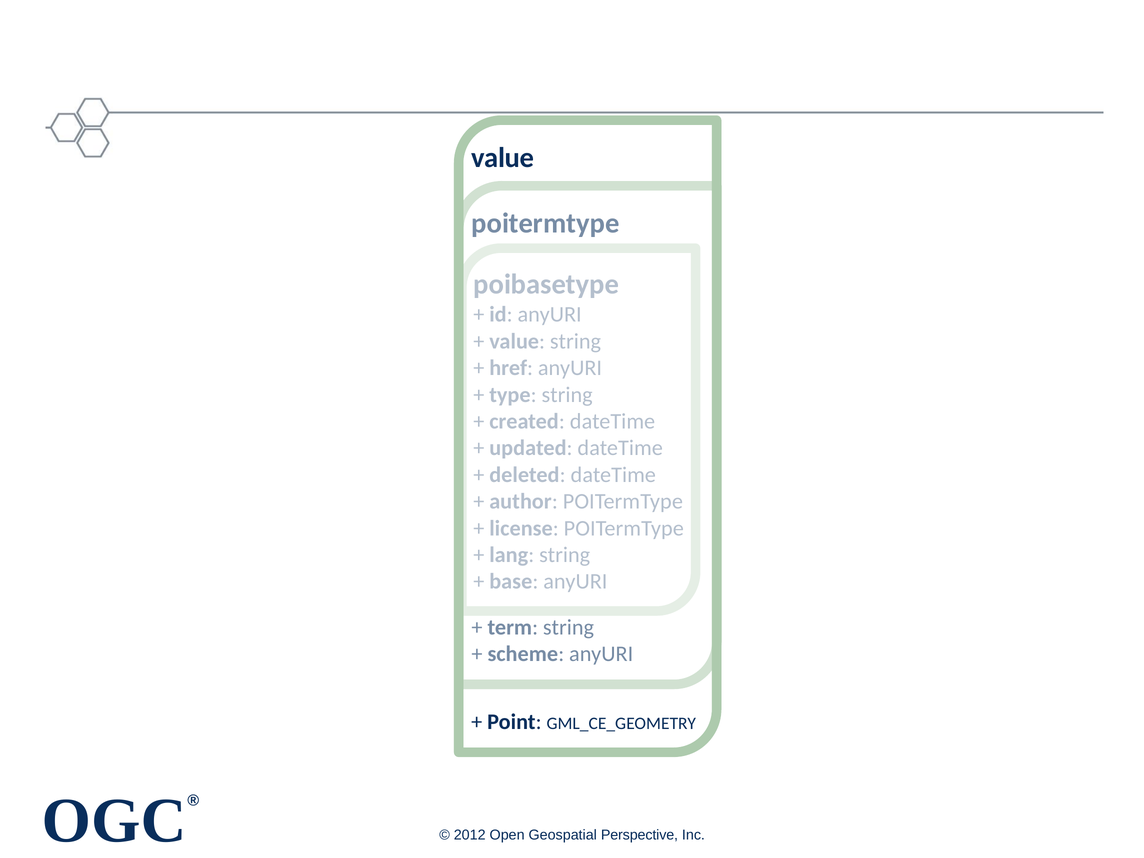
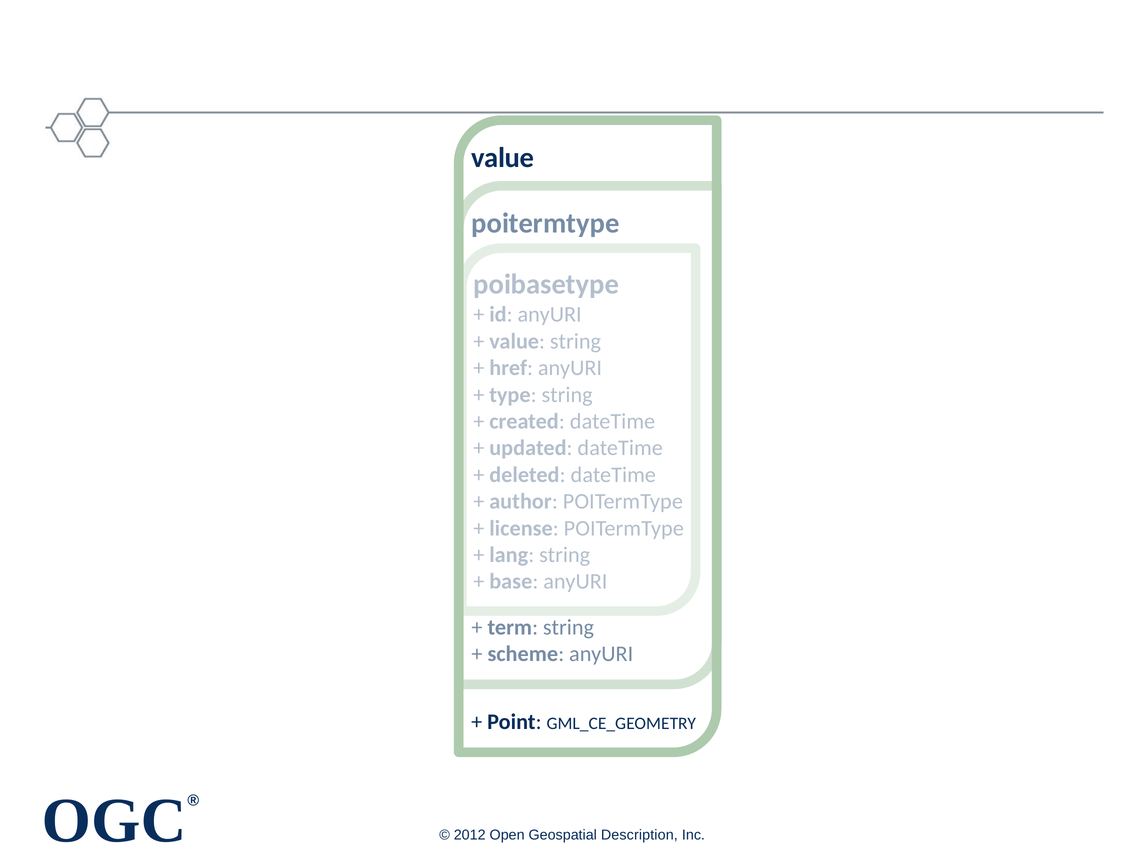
Perspective: Perspective -> Description
